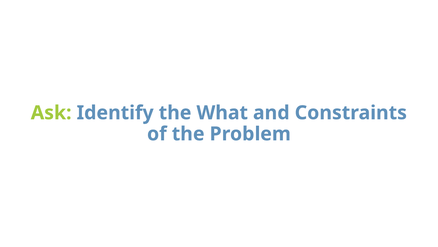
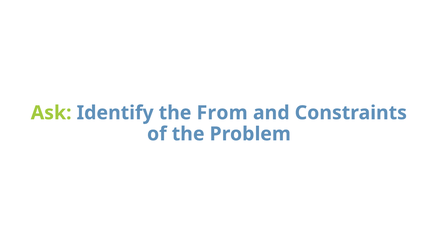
What: What -> From
